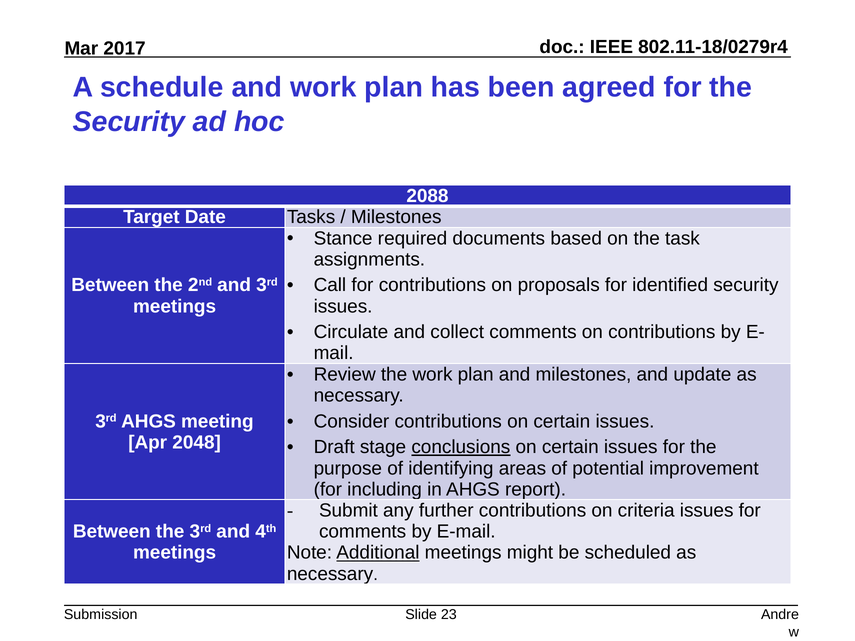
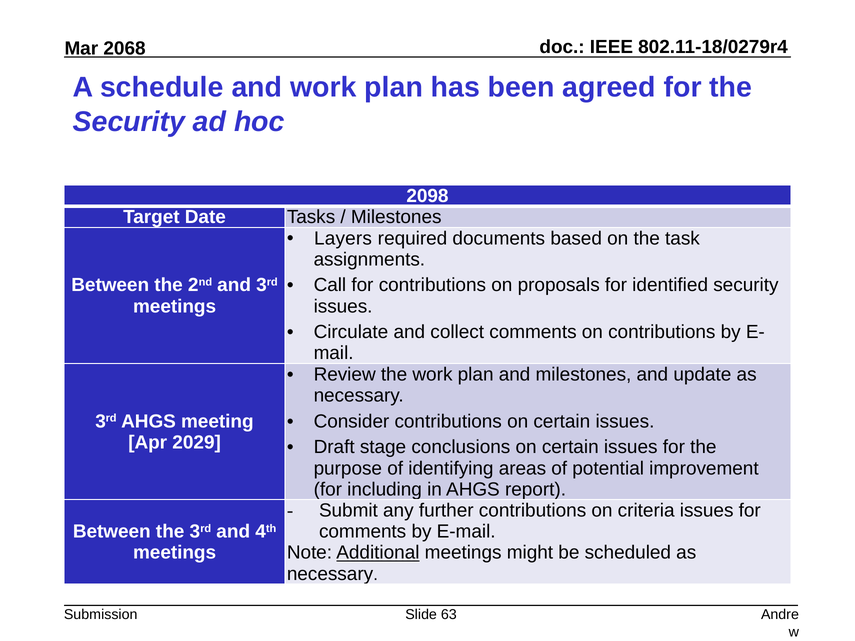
2017: 2017 -> 2068
2088: 2088 -> 2098
Stance: Stance -> Layers
2048: 2048 -> 2029
conclusions underline: present -> none
23: 23 -> 63
